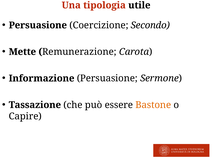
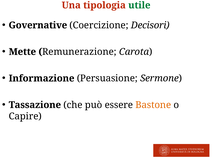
utile colour: black -> green
Persuasione at (38, 25): Persuasione -> Governative
Secondo: Secondo -> Decisori
